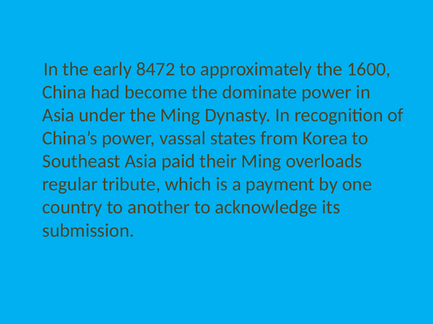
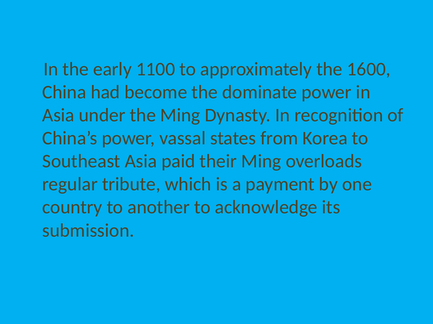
8472: 8472 -> 1100
